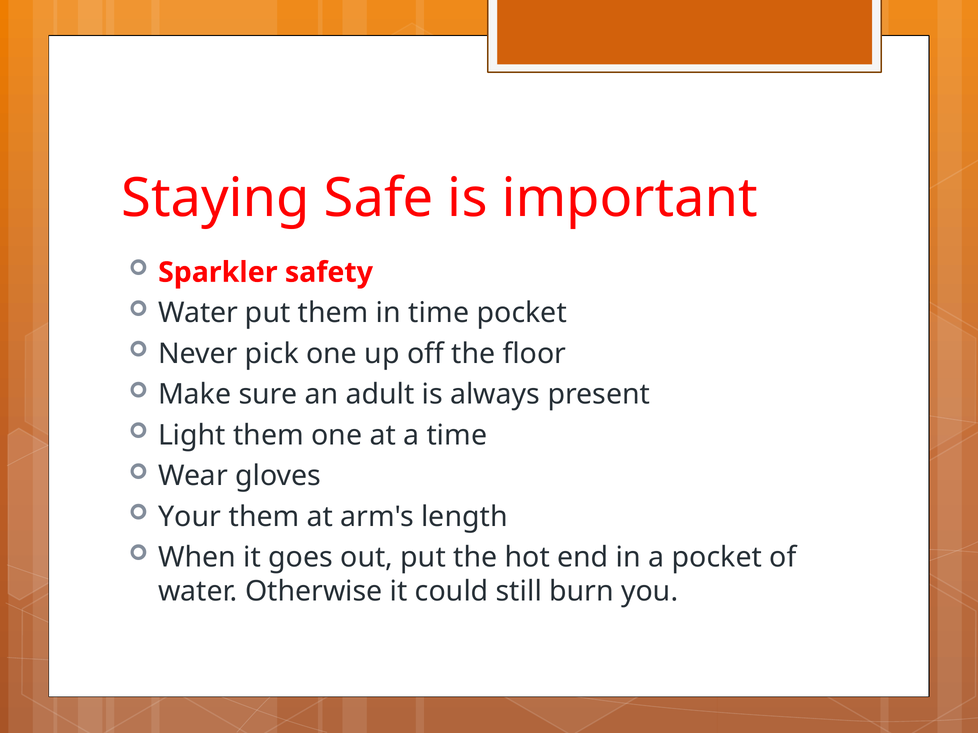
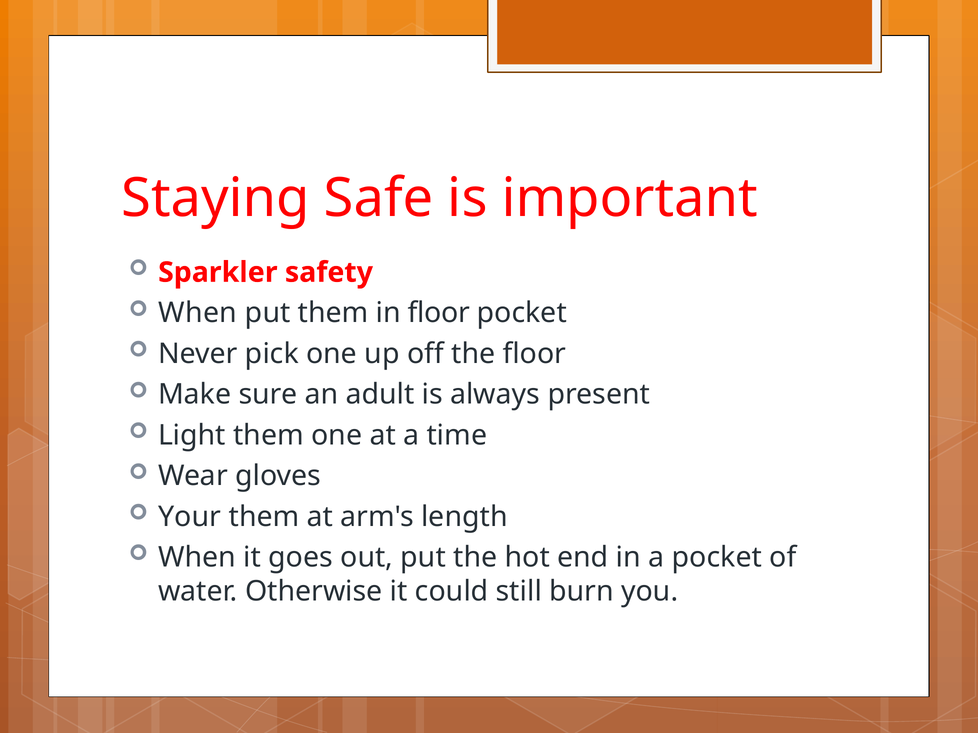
Water at (198, 313): Water -> When
in time: time -> floor
